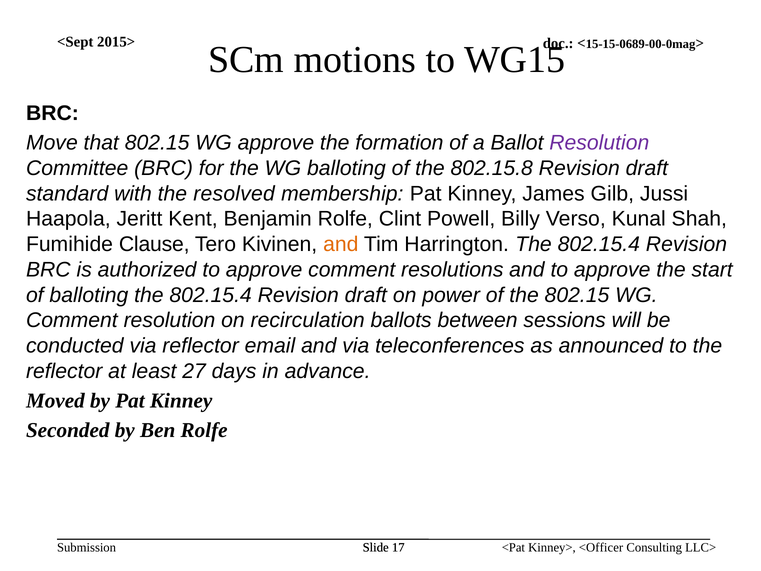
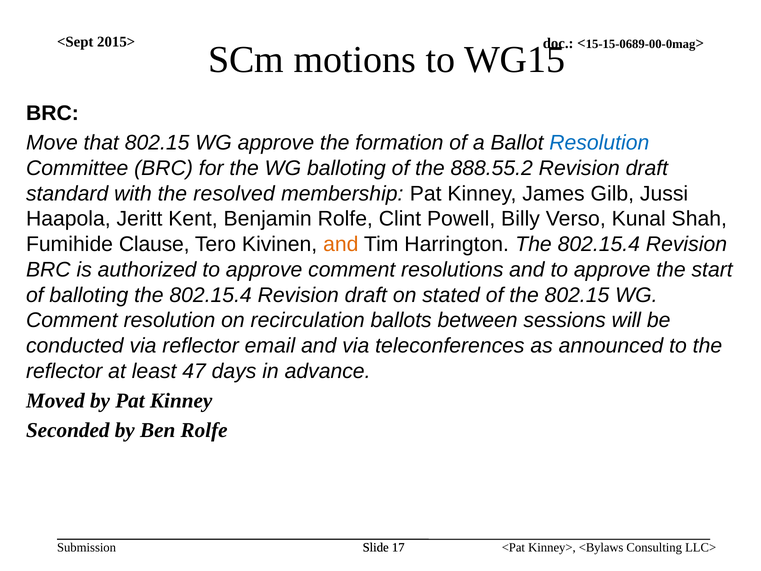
Resolution at (599, 143) colour: purple -> blue
802.15.8: 802.15.8 -> 888.55.2
power: power -> stated
27: 27 -> 47
<Officer: <Officer -> <Bylaws
